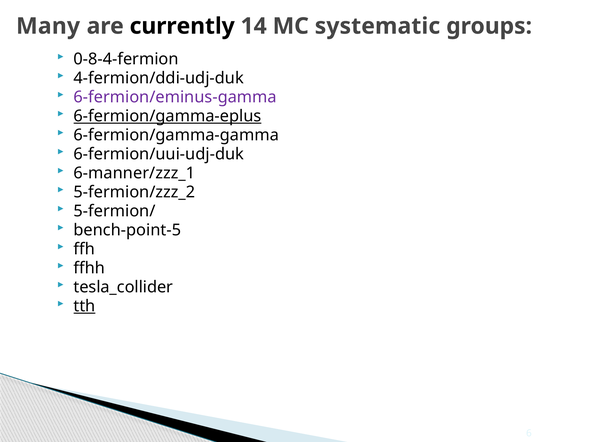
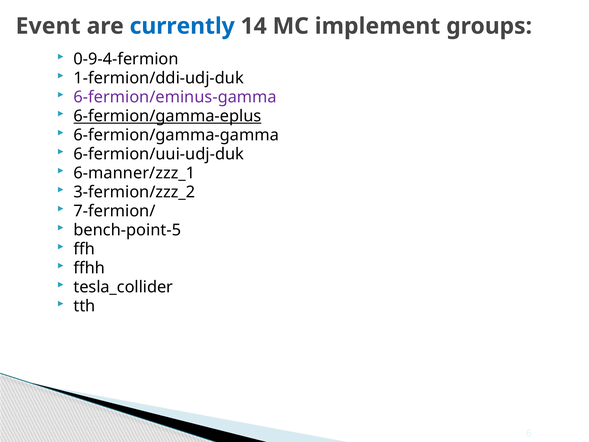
Many: Many -> Event
currently colour: black -> blue
systematic: systematic -> implement
0-8-4-fermion: 0-8-4-fermion -> 0-9-4-fermion
4-fermion/ddi-udj-duk: 4-fermion/ddi-udj-duk -> 1-fermion/ddi-udj-duk
5-fermion/zzz_2: 5-fermion/zzz_2 -> 3-fermion/zzz_2
5-fermion/: 5-fermion/ -> 7-fermion/
tth underline: present -> none
